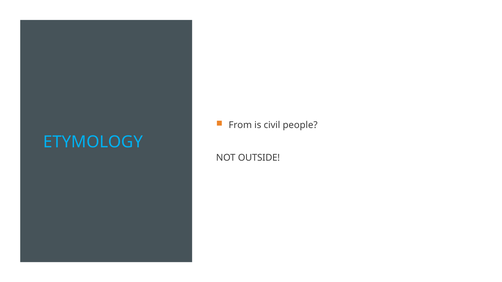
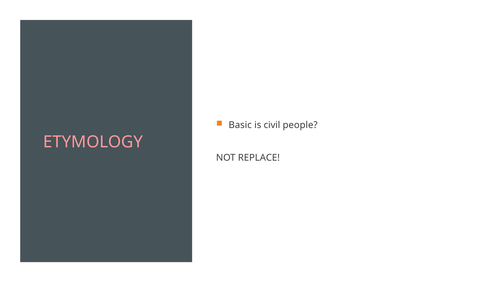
From: From -> Basic
ETYMOLOGY colour: light blue -> pink
OUTSIDE: OUTSIDE -> REPLACE
